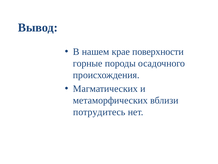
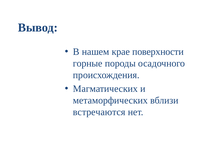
потрудитесь: потрудитесь -> встречаются
